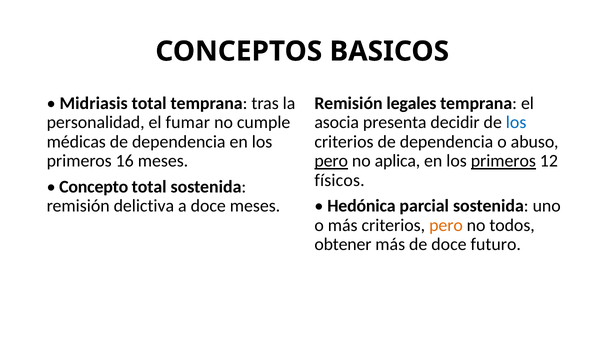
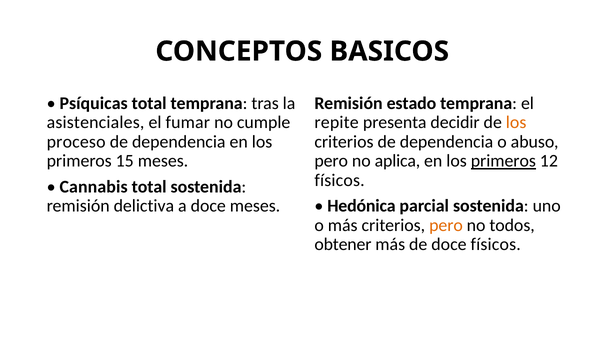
Midriasis: Midriasis -> Psíquicas
legales: legales -> estado
personalidad: personalidad -> asistenciales
asocia: asocia -> repite
los at (516, 123) colour: blue -> orange
médicas: médicas -> proceso
16: 16 -> 15
pero at (331, 161) underline: present -> none
Concepto: Concepto -> Cannabis
doce futuro: futuro -> físicos
